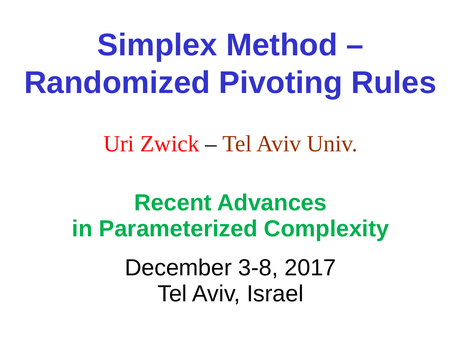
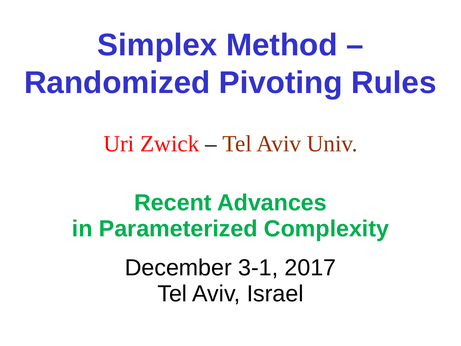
3-8: 3-8 -> 3-1
